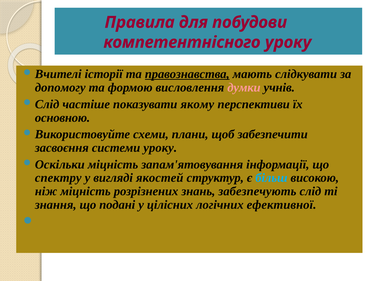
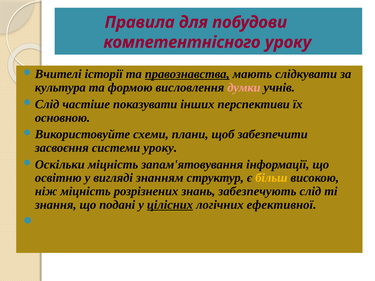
допомогу: допомогу -> культура
якому: якому -> інших
спектру: спектру -> освітню
якостей: якостей -> знанням
більш colour: light blue -> yellow
цілісних underline: none -> present
